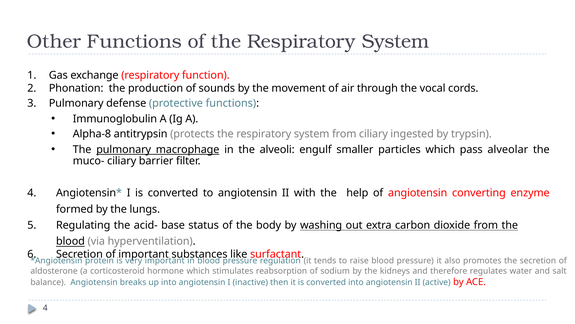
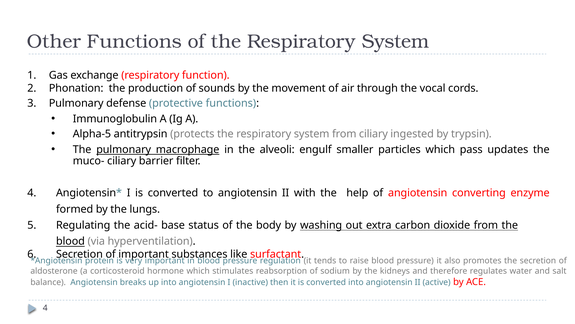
Alpha-8: Alpha-8 -> Alpha-5
alveolar: alveolar -> updates
